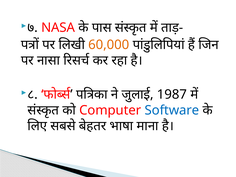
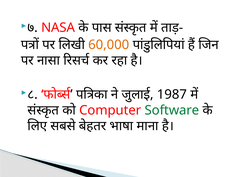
Software colour: blue -> green
